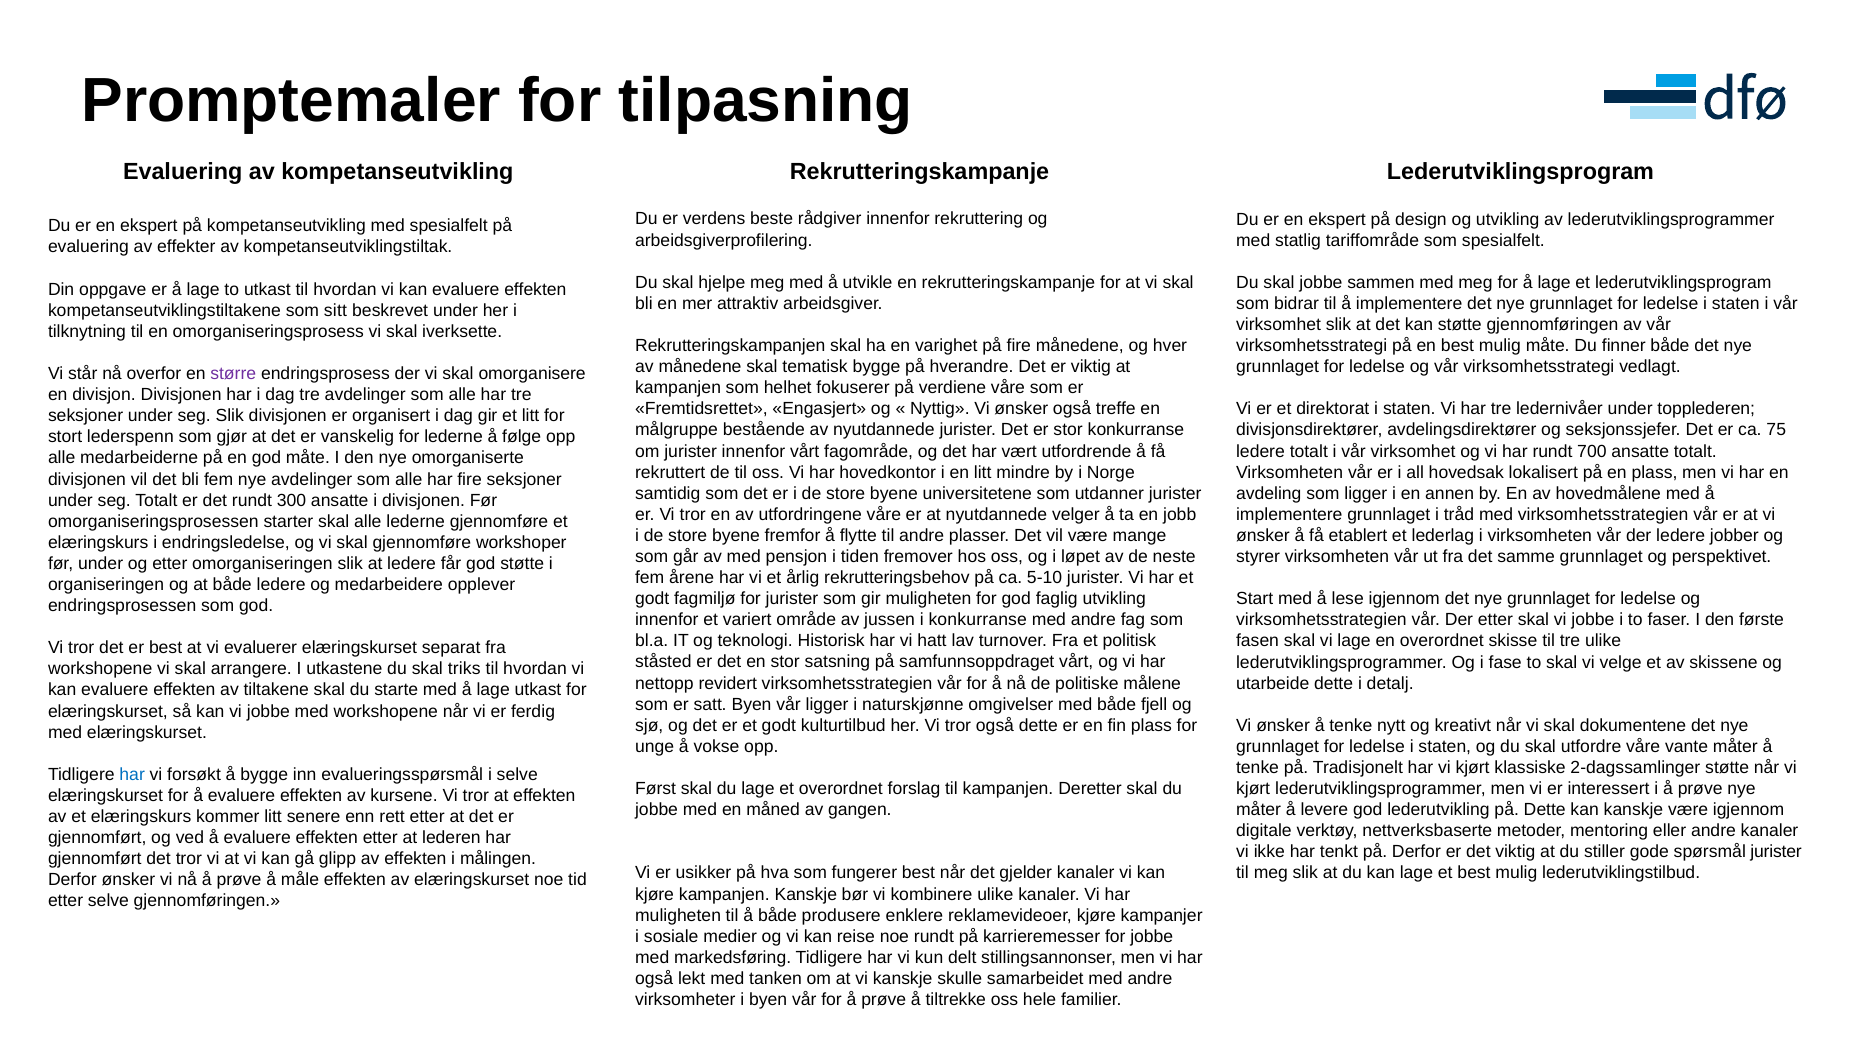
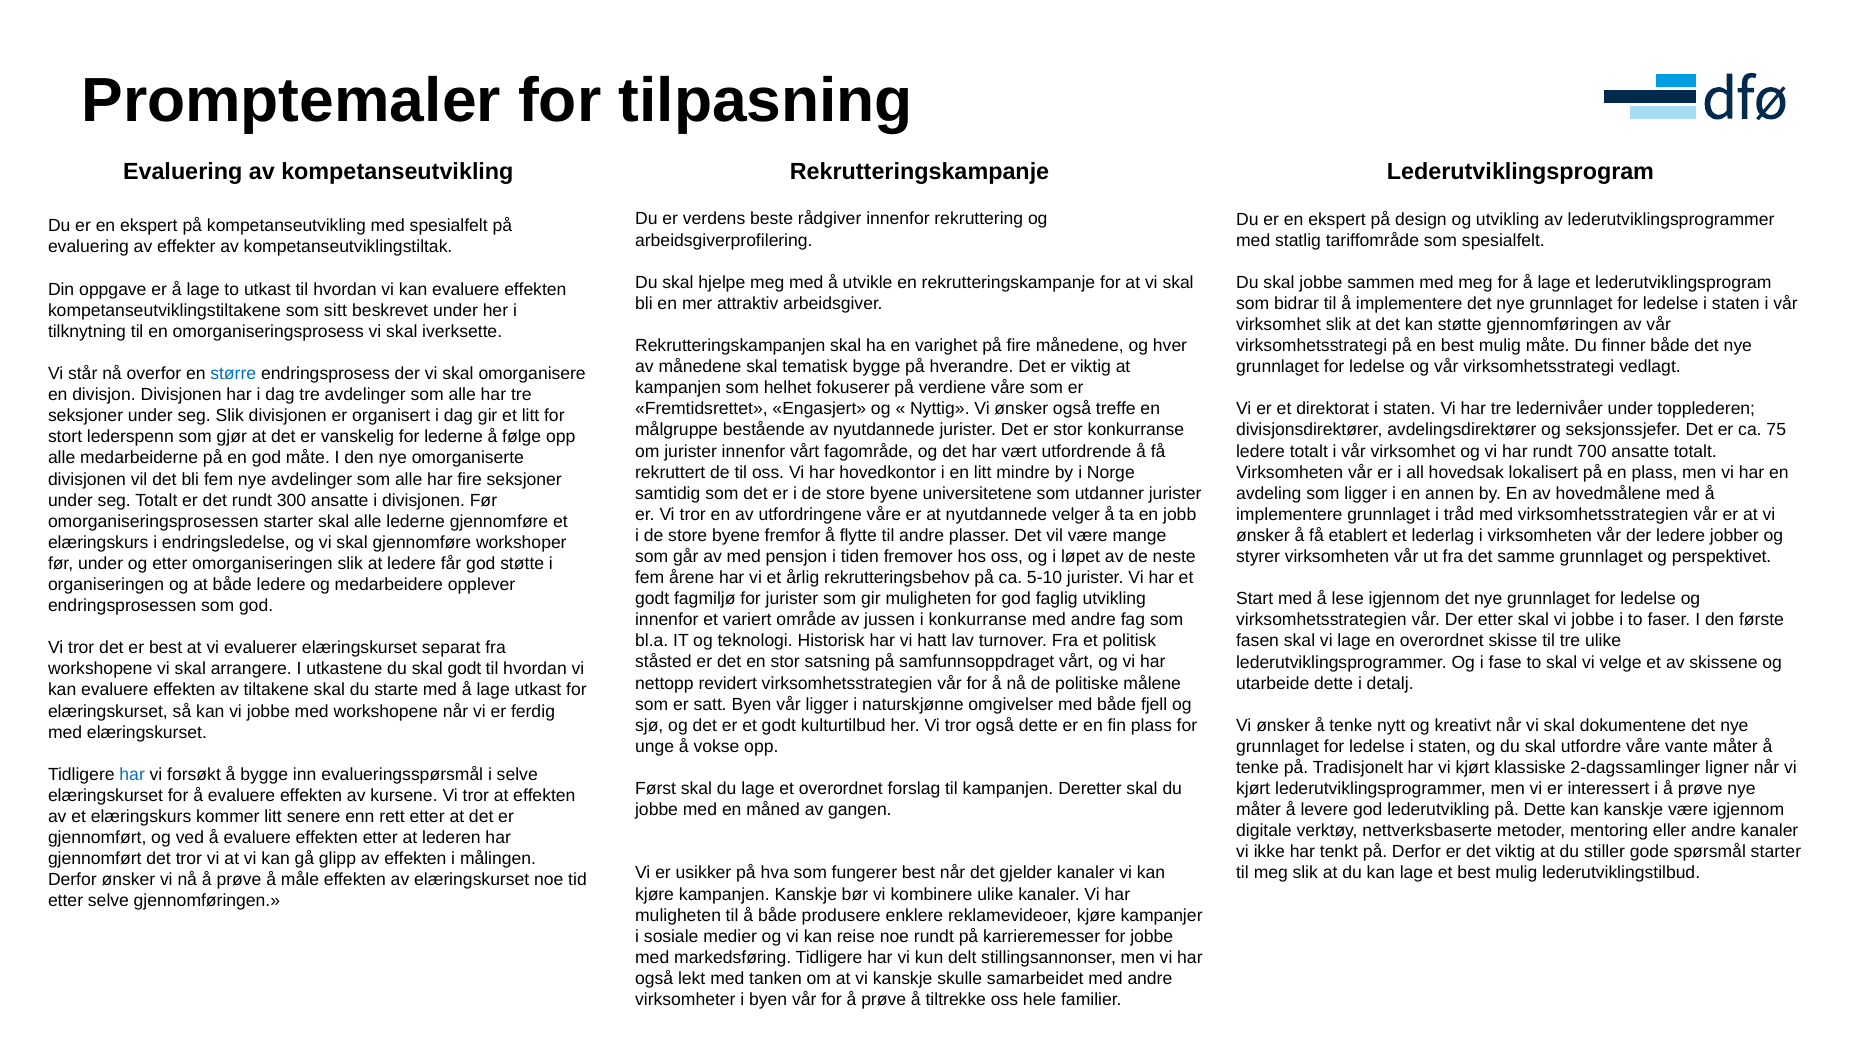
større colour: purple -> blue
skal triks: triks -> godt
2-dagssamlinger støtte: støtte -> ligner
spørsmål jurister: jurister -> starter
